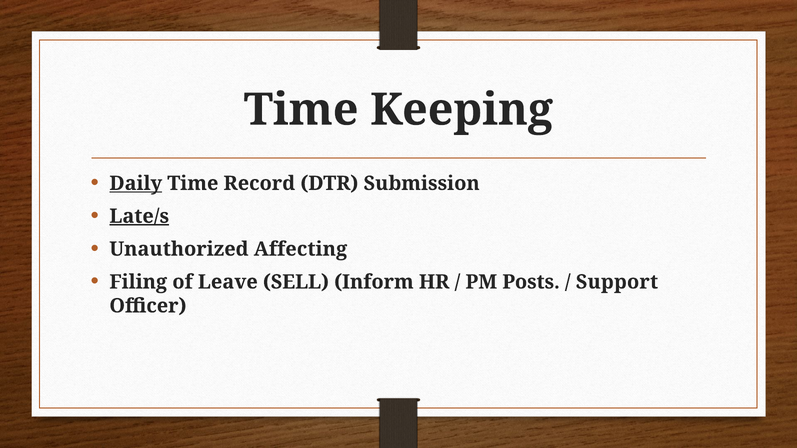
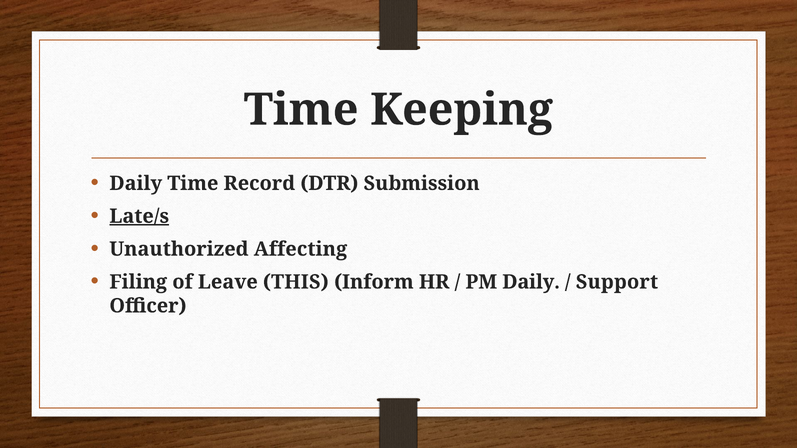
Daily at (136, 183) underline: present -> none
SELL: SELL -> THIS
PM Posts: Posts -> Daily
